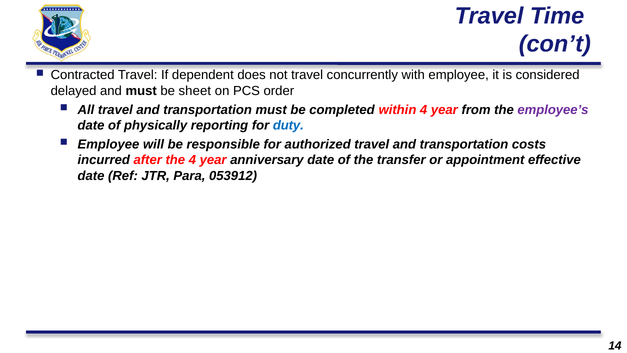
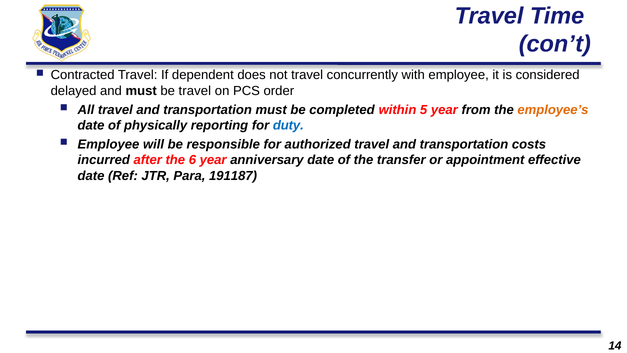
be sheet: sheet -> travel
within 4: 4 -> 5
employee’s colour: purple -> orange
the 4: 4 -> 6
053912: 053912 -> 191187
